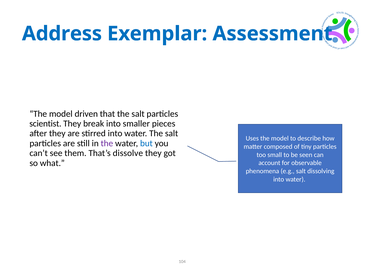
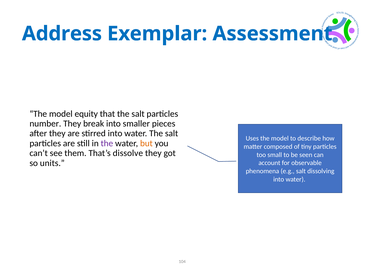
driven: driven -> equity
scientist: scientist -> number
but colour: blue -> orange
what: what -> units
